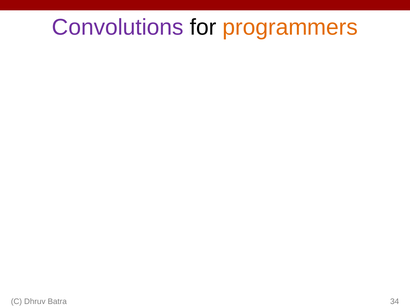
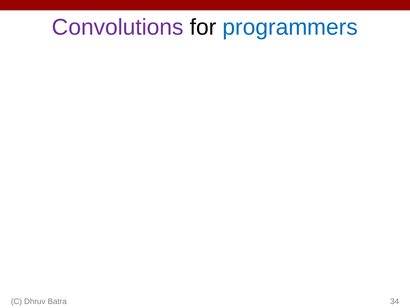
programmers colour: orange -> blue
